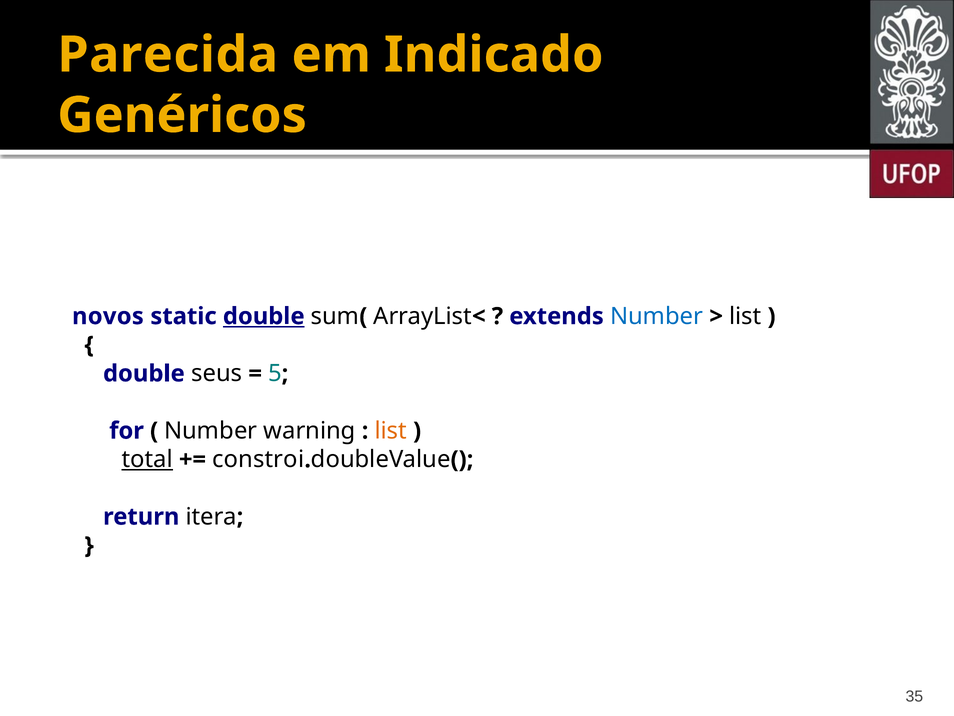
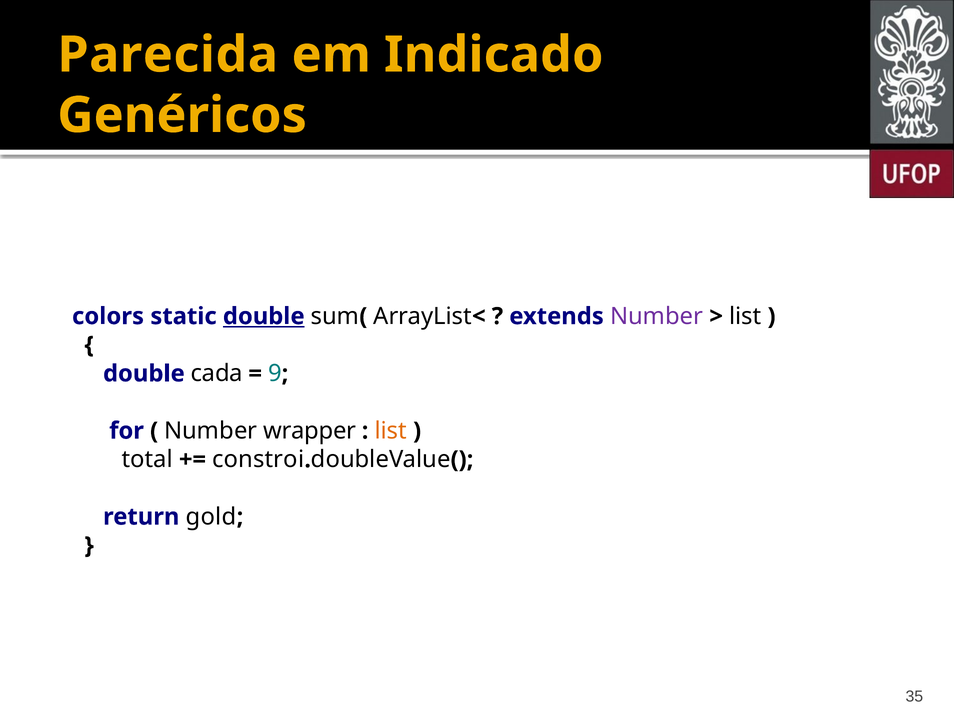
novos: novos -> colors
Number at (657, 316) colour: blue -> purple
seus: seus -> cada
5: 5 -> 9
warning: warning -> wrapper
total underline: present -> none
itera: itera -> gold
